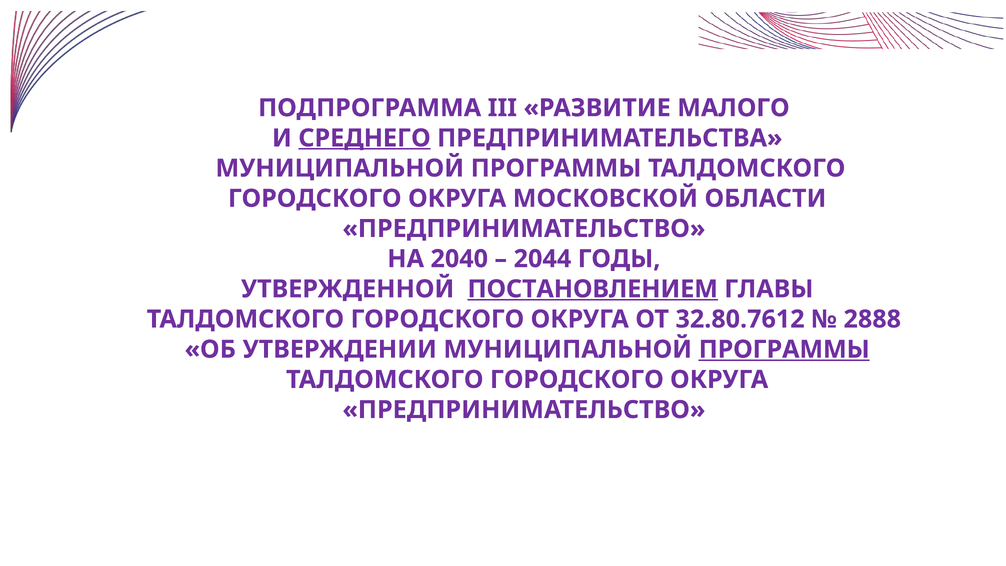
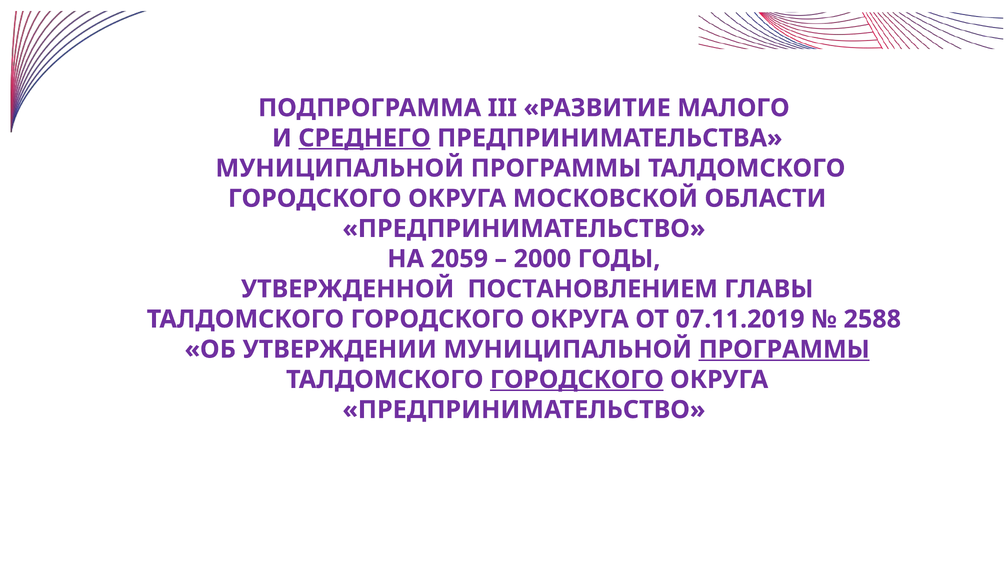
2040: 2040 -> 2059
2044: 2044 -> 2000
ПОСТАНОВЛЕНИЕМ underline: present -> none
32.80.7612: 32.80.7612 -> 07.11.2019
2888: 2888 -> 2588
ГОРОДСКОГО at (577, 380) underline: none -> present
